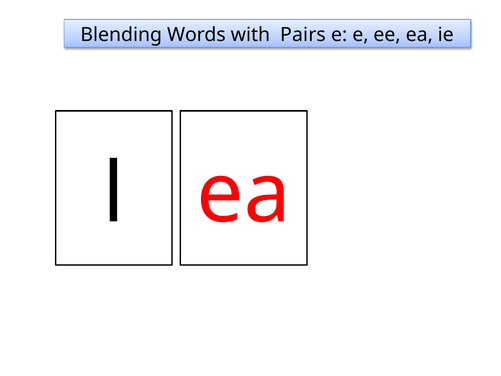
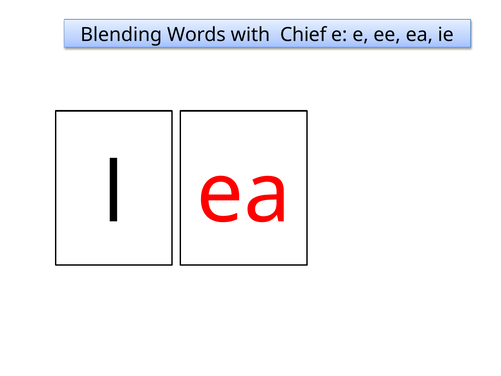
Pairs: Pairs -> Chief
